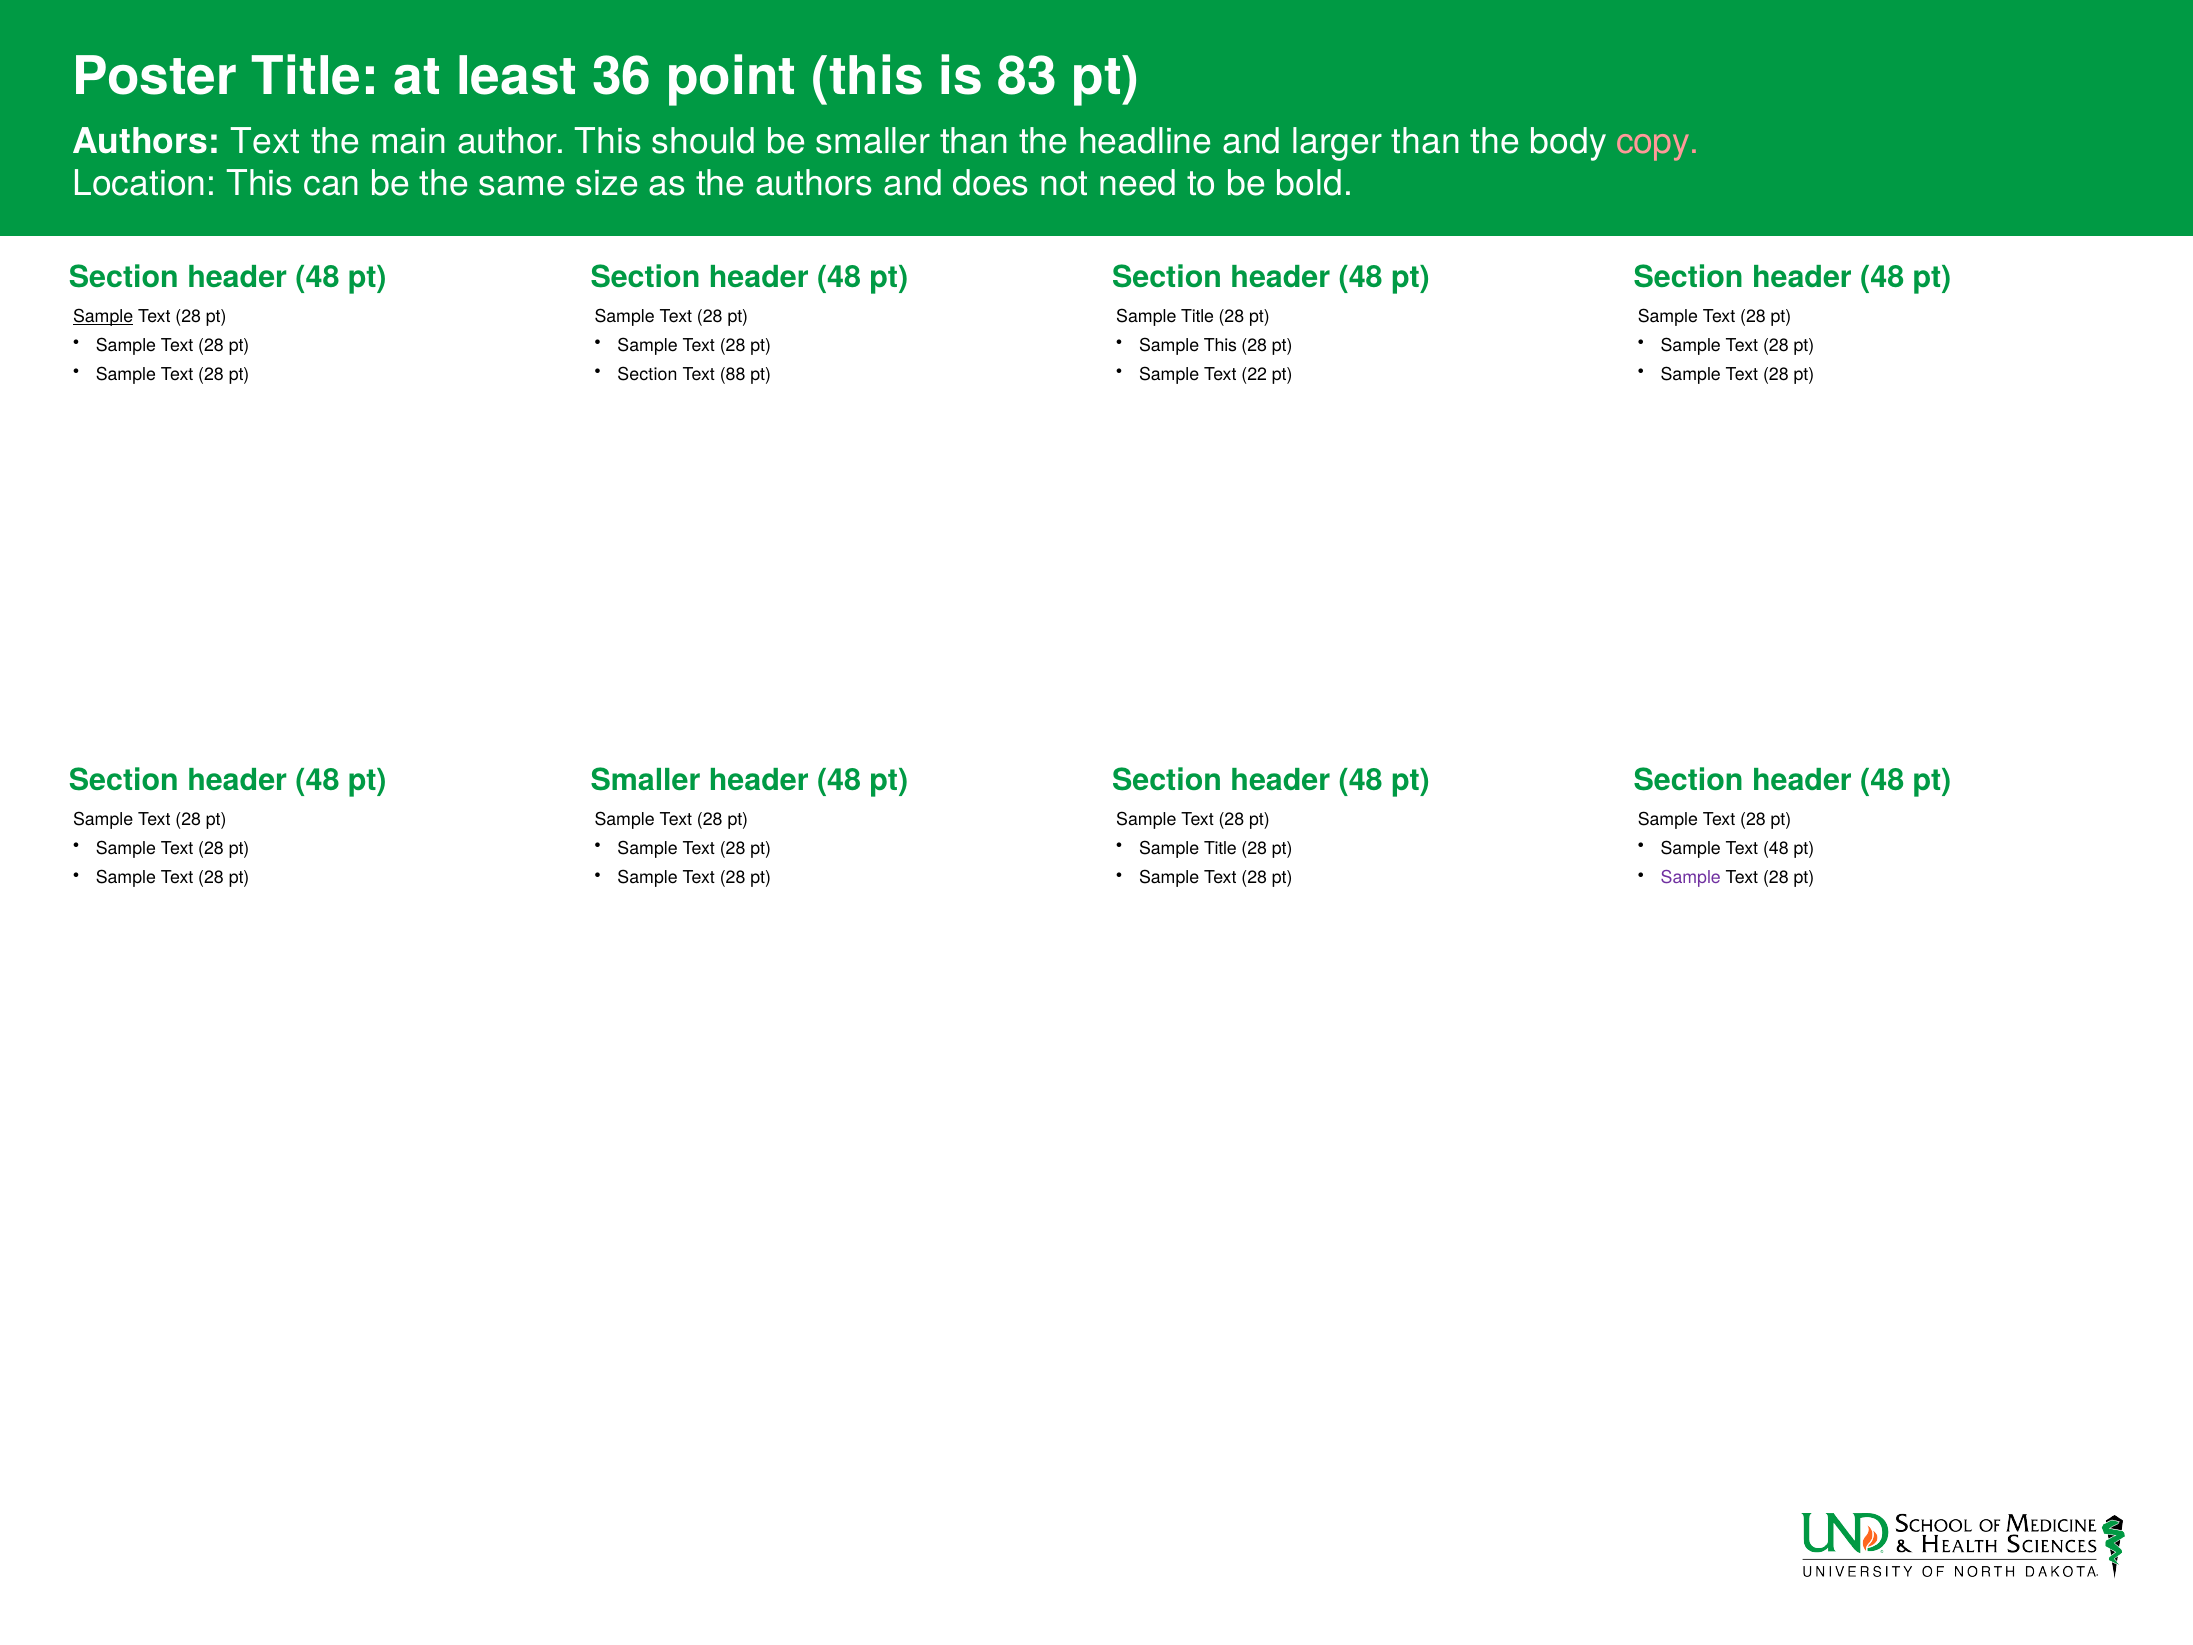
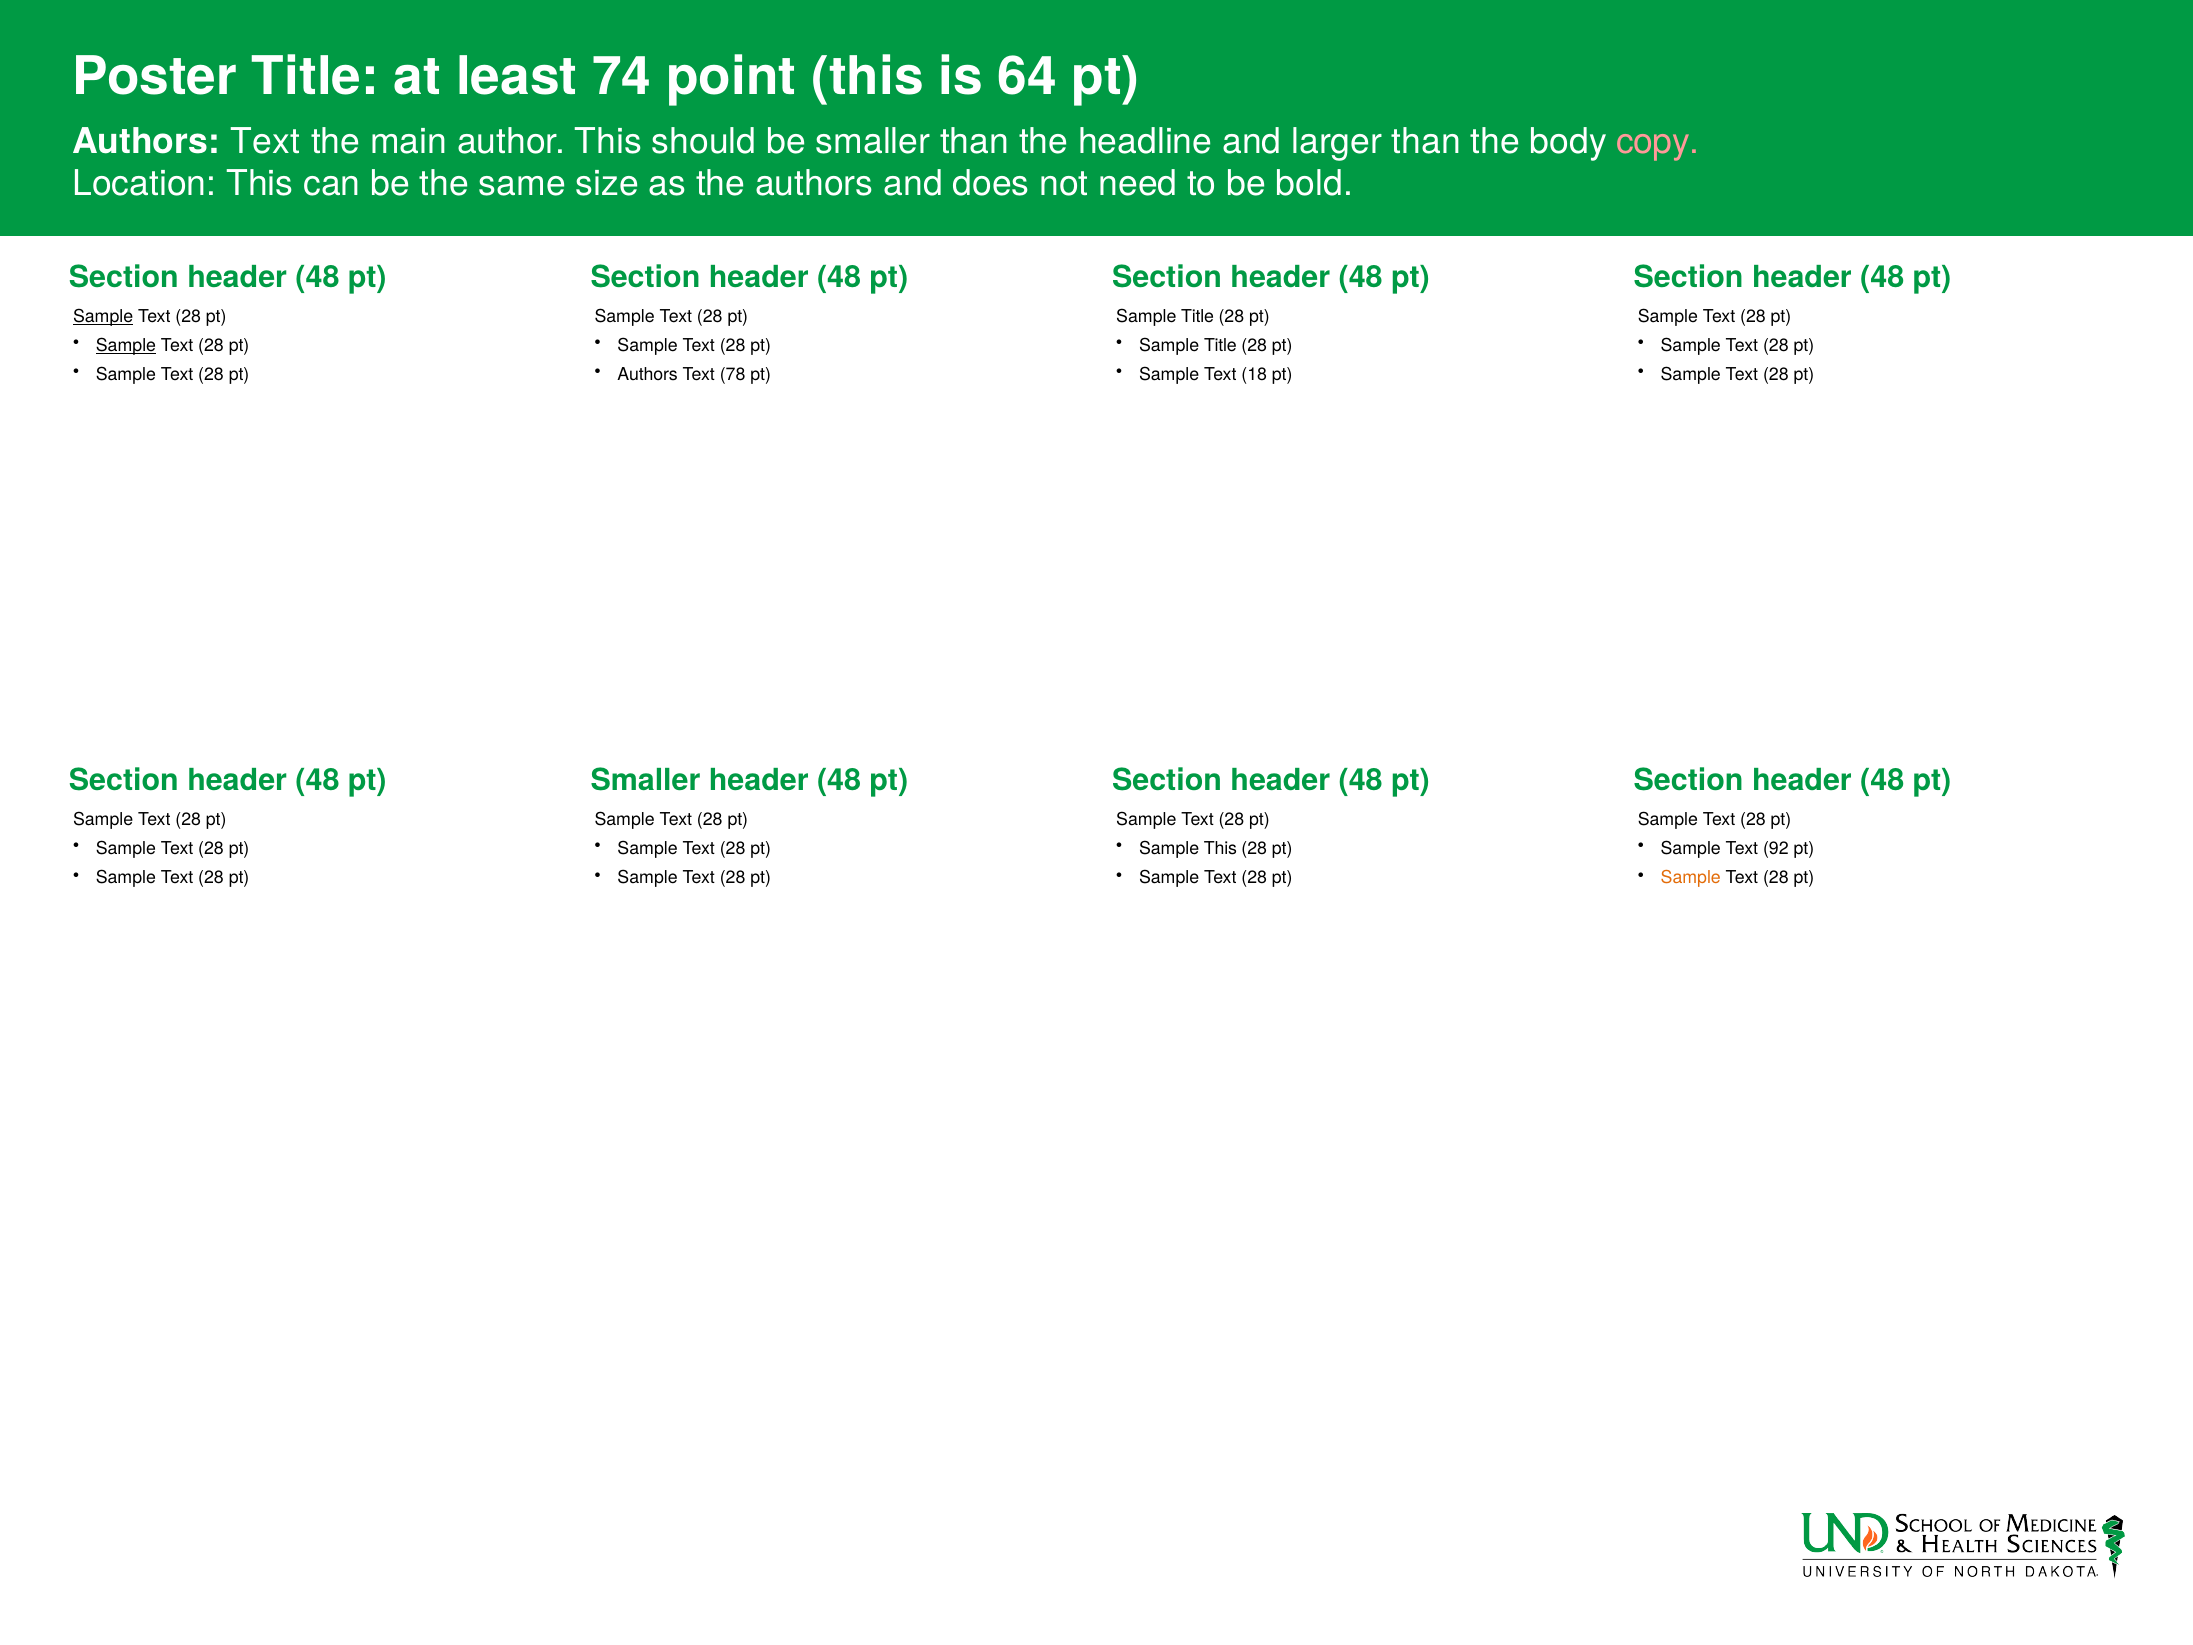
36: 36 -> 74
83: 83 -> 64
Sample at (126, 346) underline: none -> present
This at (1220, 346): This -> Title
Section at (647, 375): Section -> Authors
88: 88 -> 78
22: 22 -> 18
Title at (1220, 849): Title -> This
Text 48: 48 -> 92
Sample at (1691, 878) colour: purple -> orange
